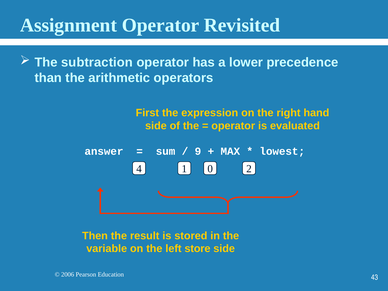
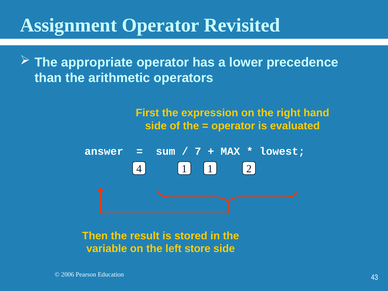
subtraction: subtraction -> appropriate
9: 9 -> 7
4 0: 0 -> 1
